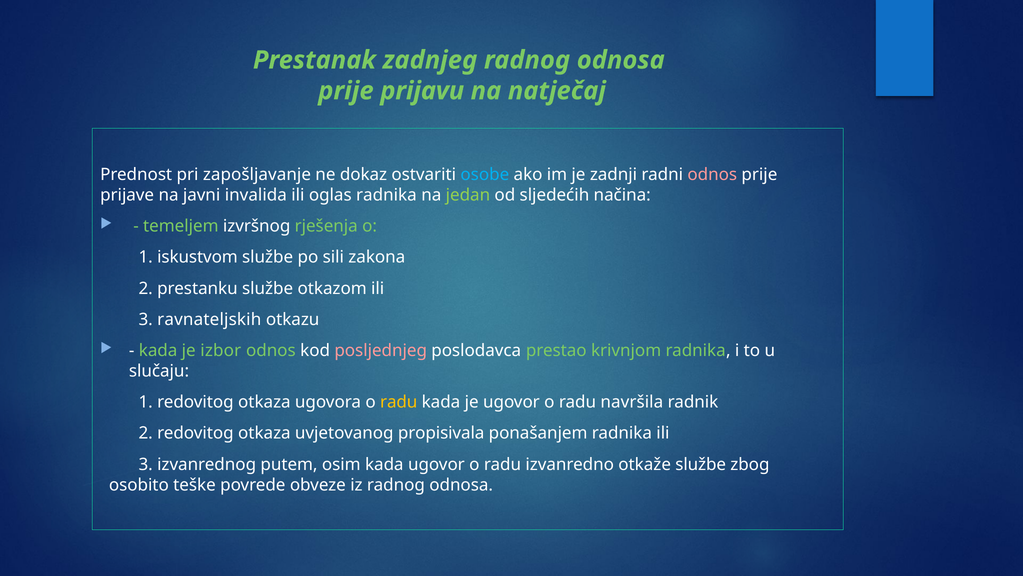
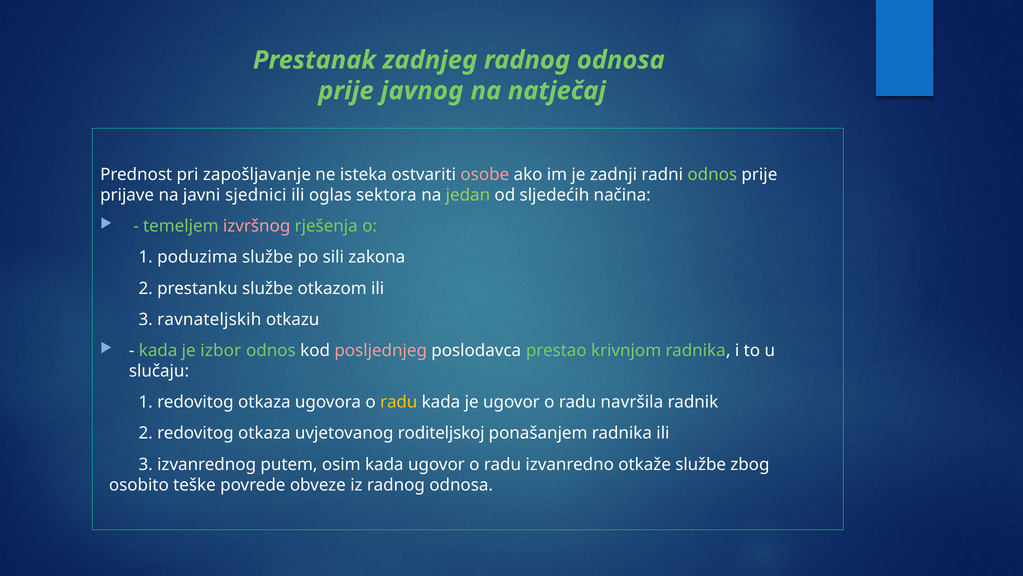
prijavu: prijavu -> javnog
dokaz: dokaz -> isteka
osobe colour: light blue -> pink
odnos at (712, 174) colour: pink -> light green
invalida: invalida -> sjednici
oglas radnika: radnika -> sektora
izvršnog colour: white -> pink
iskustvom: iskustvom -> poduzima
propisivala: propisivala -> roditeljskoj
